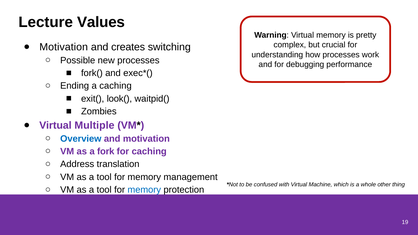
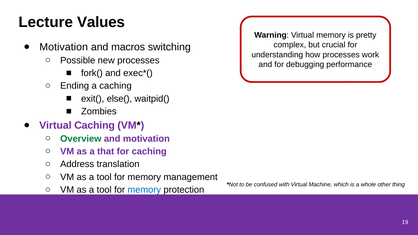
creates: creates -> macros
look(: look( -> else(
Virtual Multiple: Multiple -> Caching
Overview colour: blue -> green
fork: fork -> that
